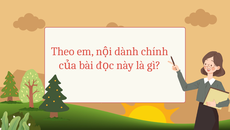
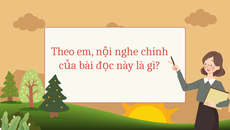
dành: dành -> nghe
